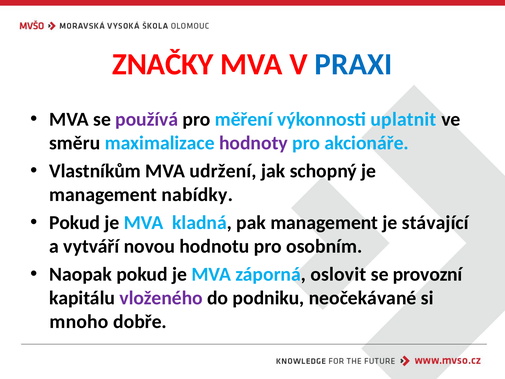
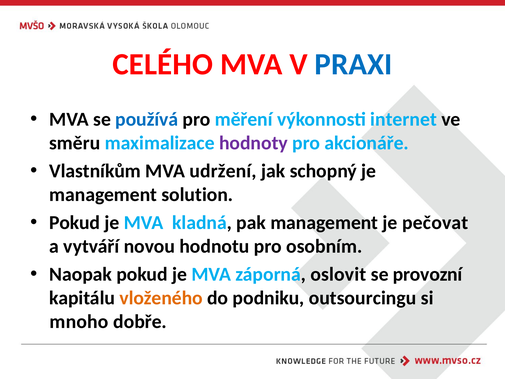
ZNAČKY: ZNAČKY -> CELÉHO
používá colour: purple -> blue
uplatnit: uplatnit -> internet
nabídky: nabídky -> solution
stávající: stávající -> pečovat
vloženého colour: purple -> orange
neočekávané: neočekávané -> outsourcingu
